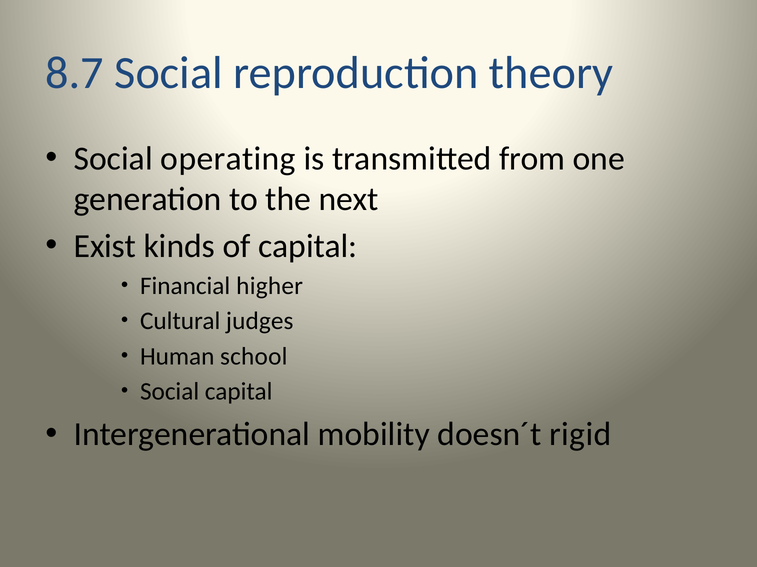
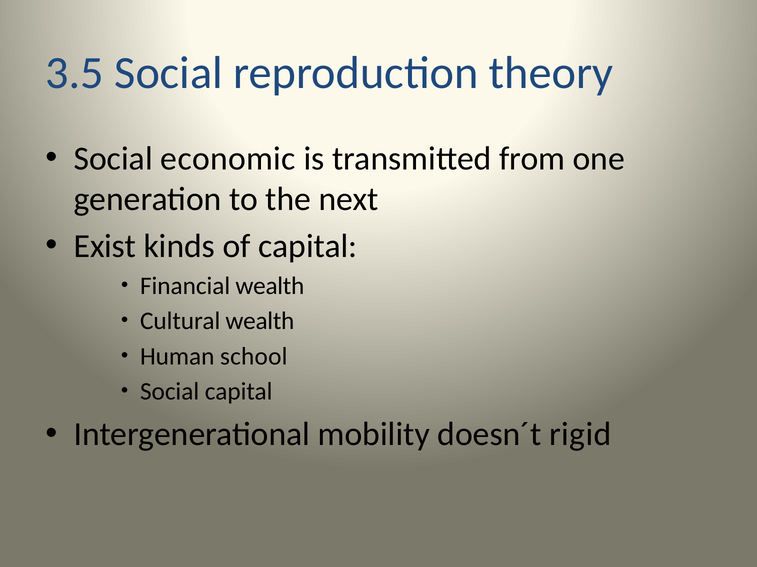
8.7: 8.7 -> 3.5
operating: operating -> economic
Financial higher: higher -> wealth
Cultural judges: judges -> wealth
